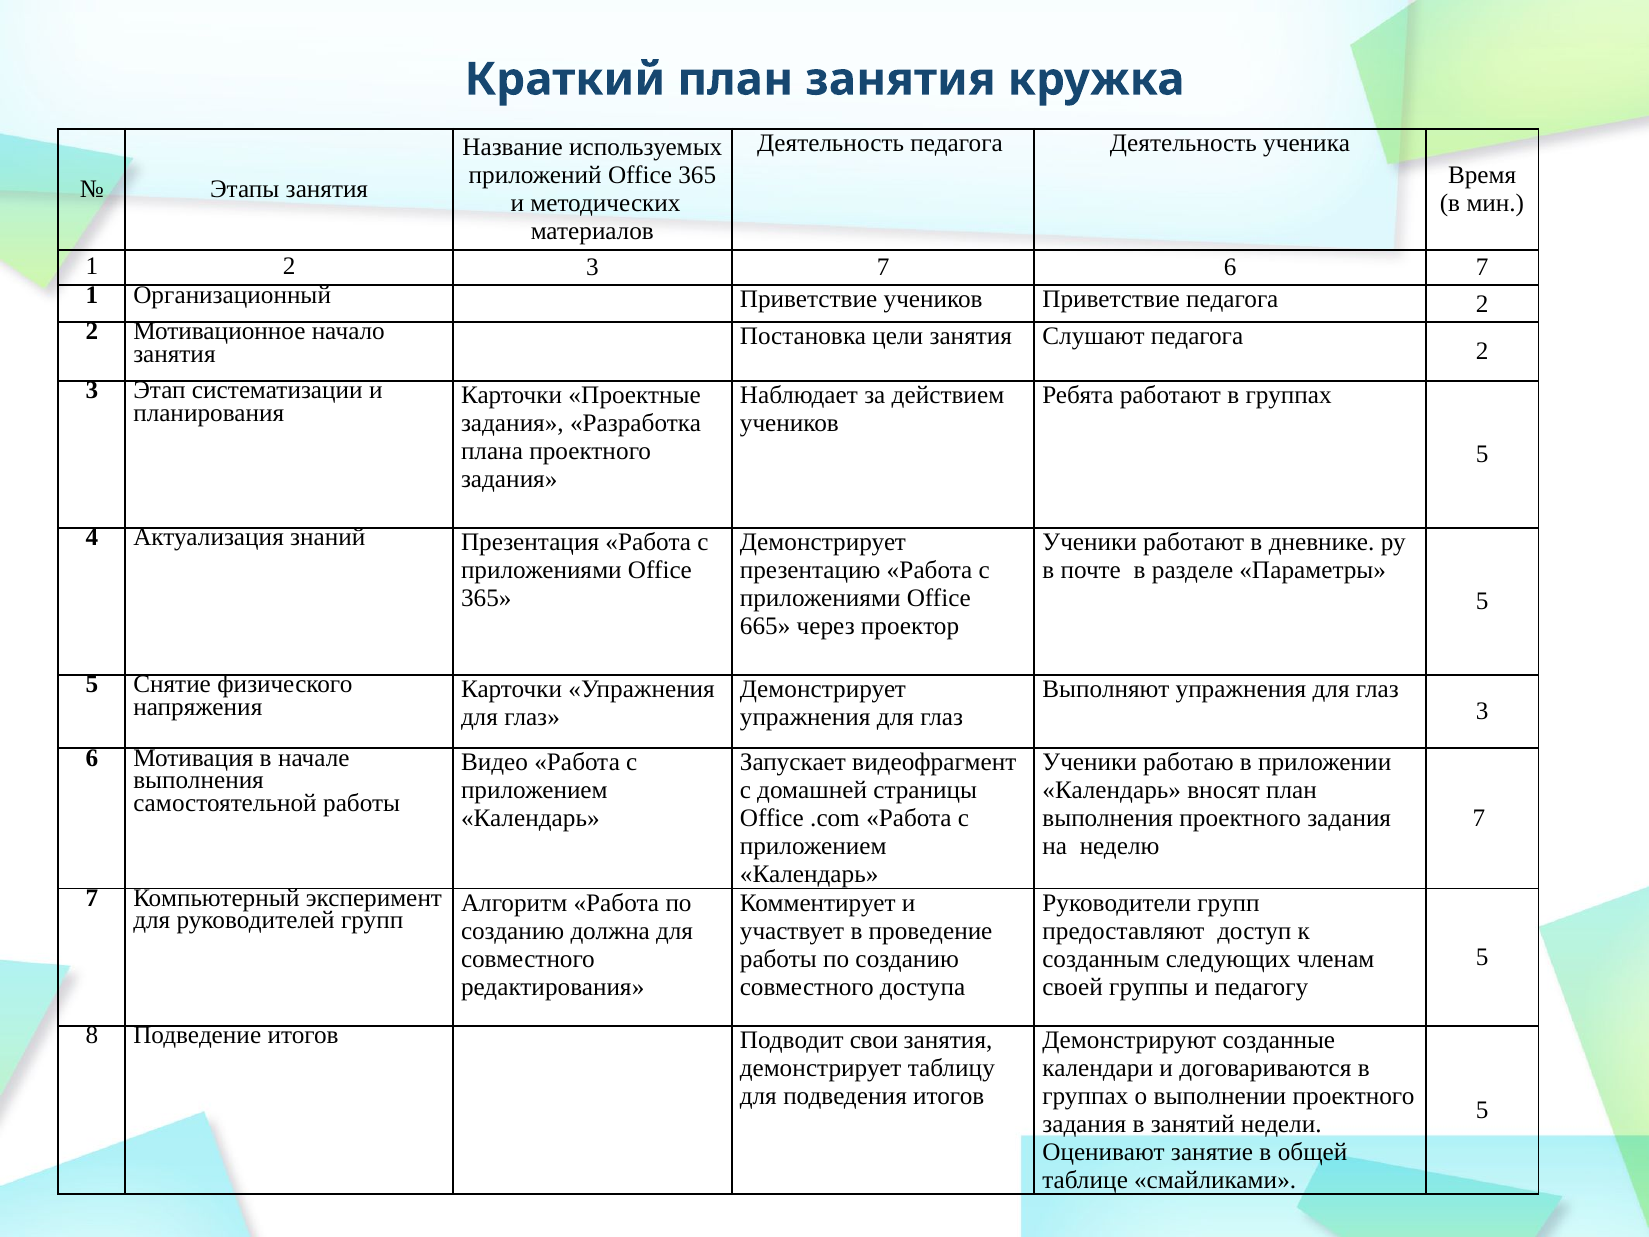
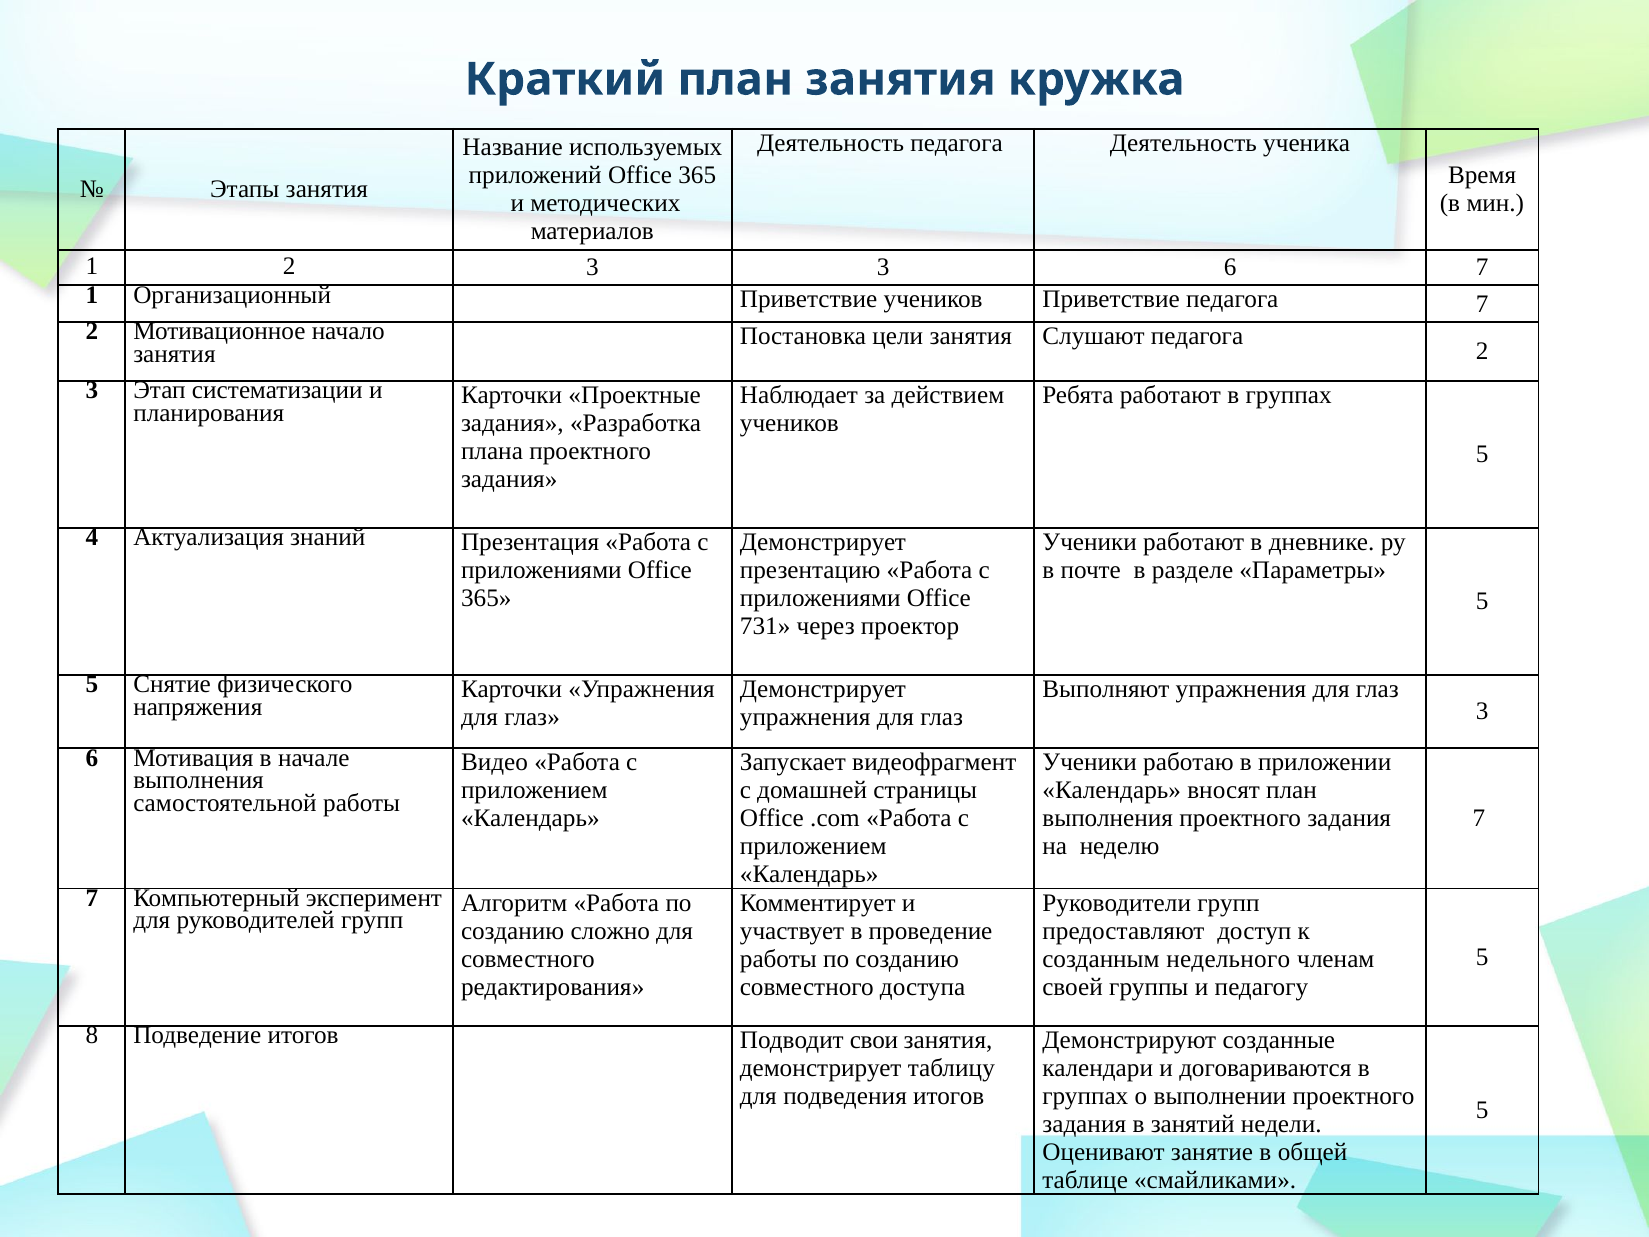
3 7: 7 -> 3
Приветствие педагога 2: 2 -> 7
665: 665 -> 731
должна: должна -> сложно
следующих: следующих -> недельного
